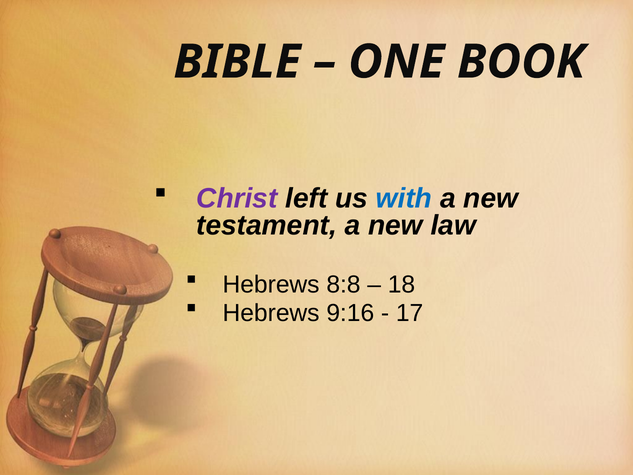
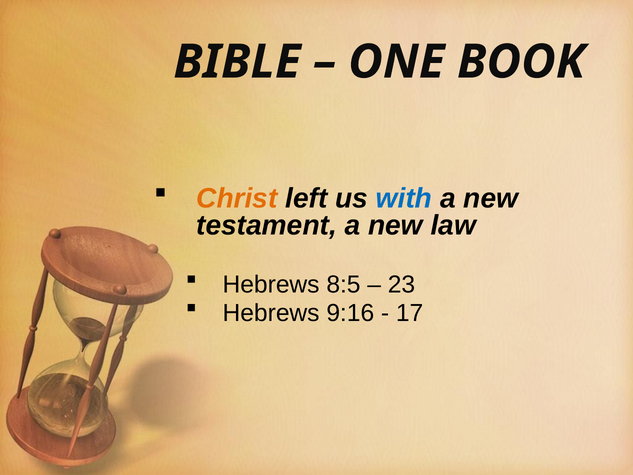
Christ colour: purple -> orange
8:8: 8:8 -> 8:5
18: 18 -> 23
